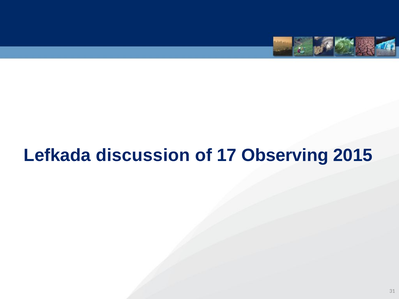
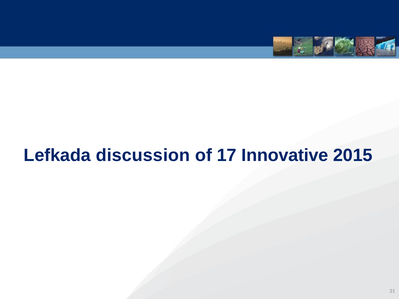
Observing: Observing -> Innovative
